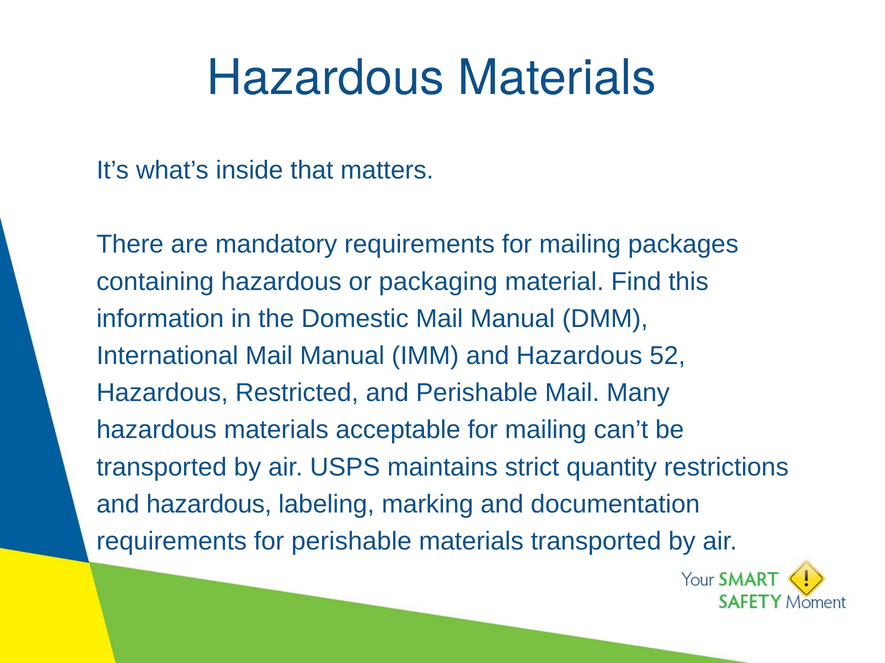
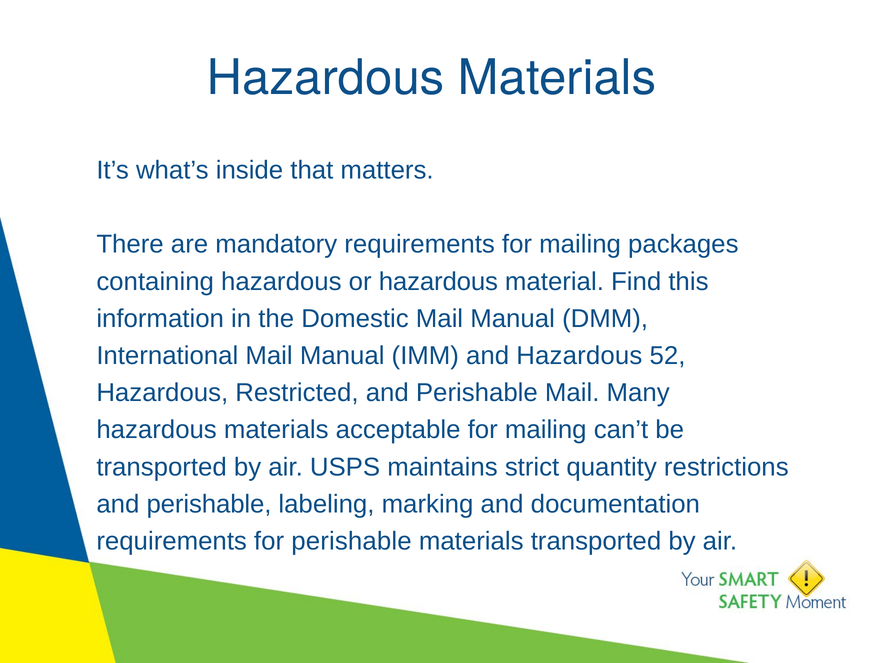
or packaging: packaging -> hazardous
hazardous at (209, 505): hazardous -> perishable
